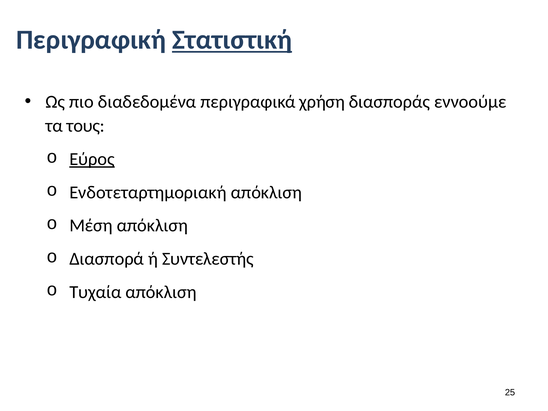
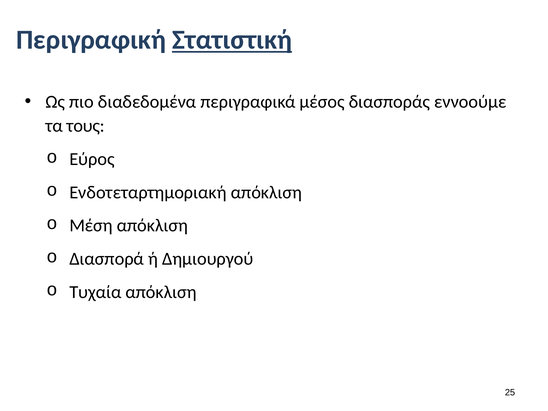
χρήση: χρήση -> μέσος
Εύρος underline: present -> none
Συντελεστής: Συντελεστής -> Δημιουργού
